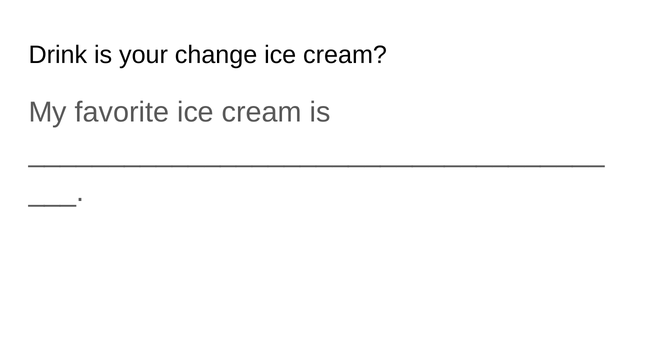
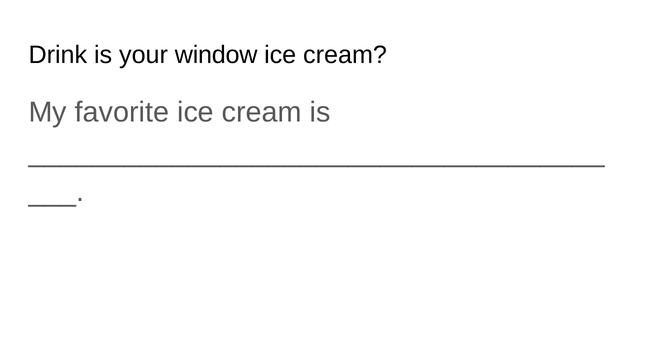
change: change -> window
